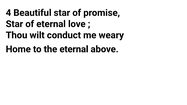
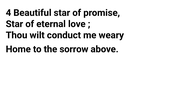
the eternal: eternal -> sorrow
